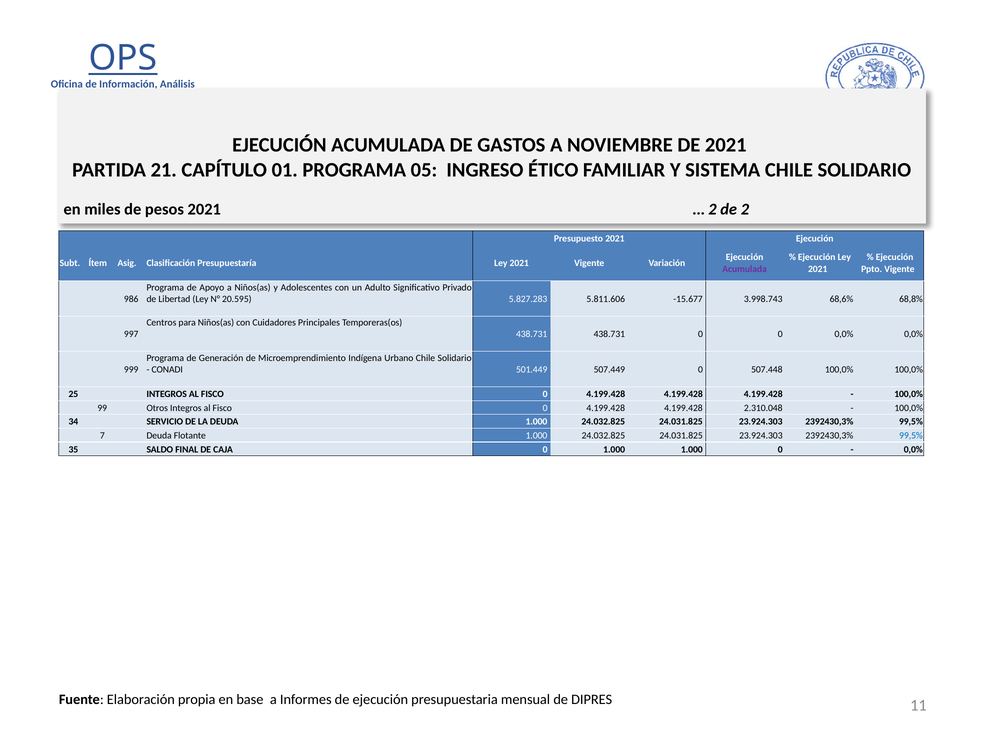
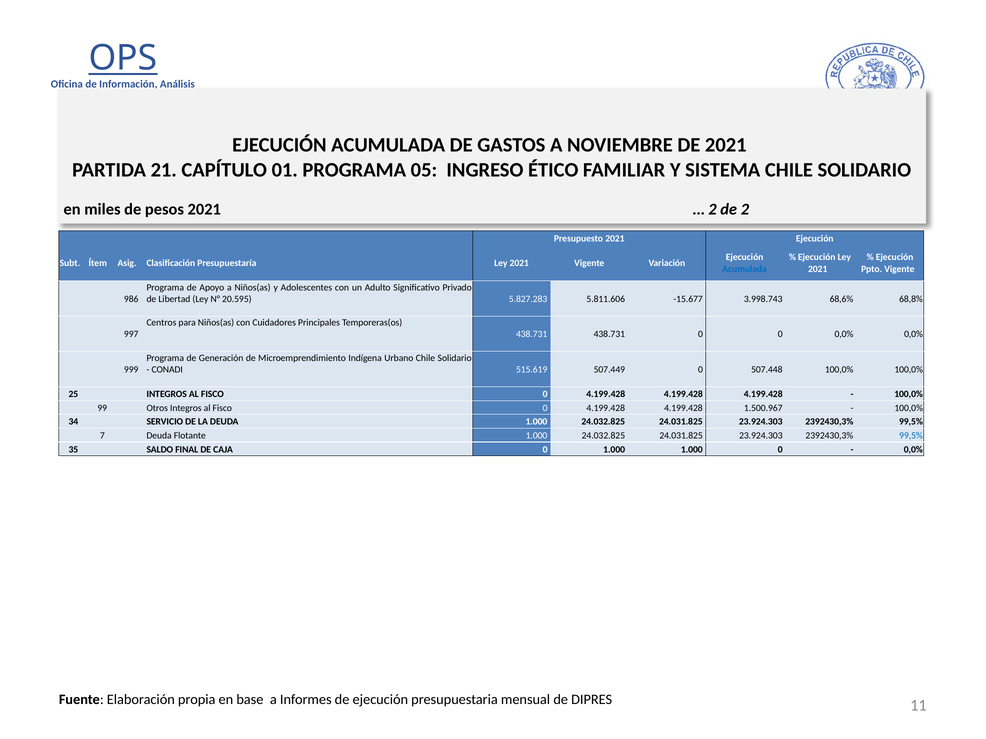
Acumulada at (745, 269) colour: purple -> blue
501.449: 501.449 -> 515.619
2.310.048: 2.310.048 -> 1.500.967
